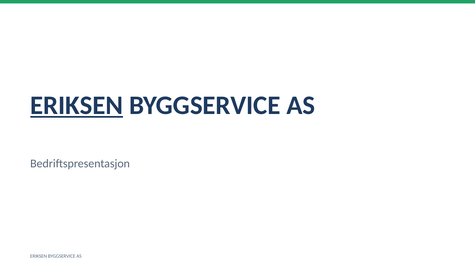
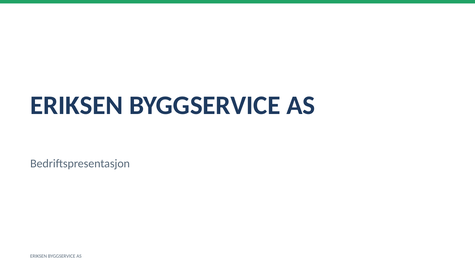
ERIKSEN at (77, 105) underline: present -> none
